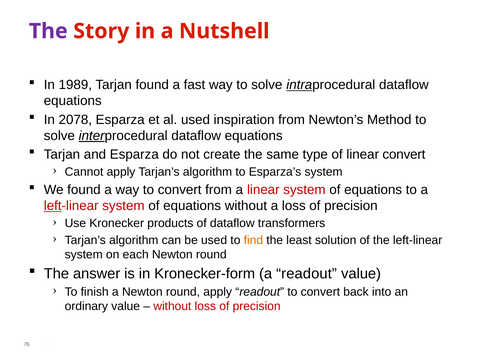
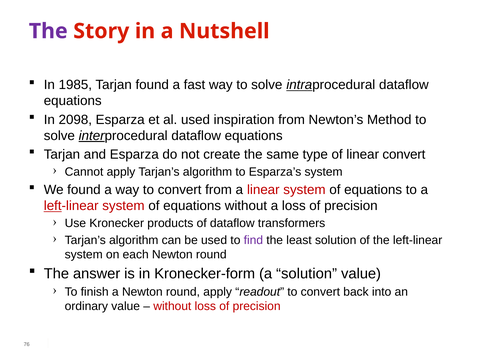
1989: 1989 -> 1985
2078: 2078 -> 2098
find colour: orange -> purple
a readout: readout -> solution
